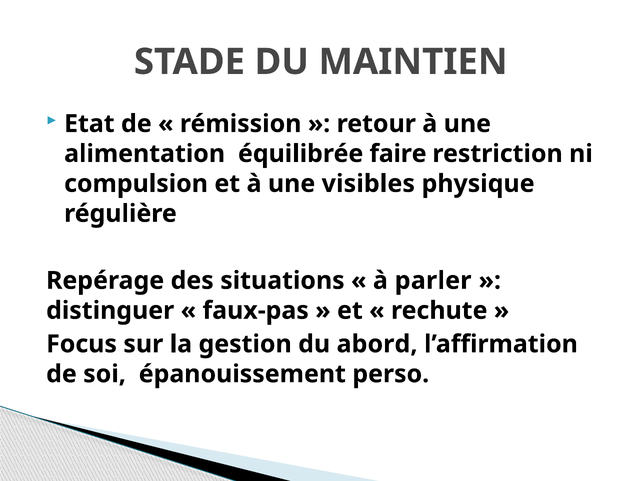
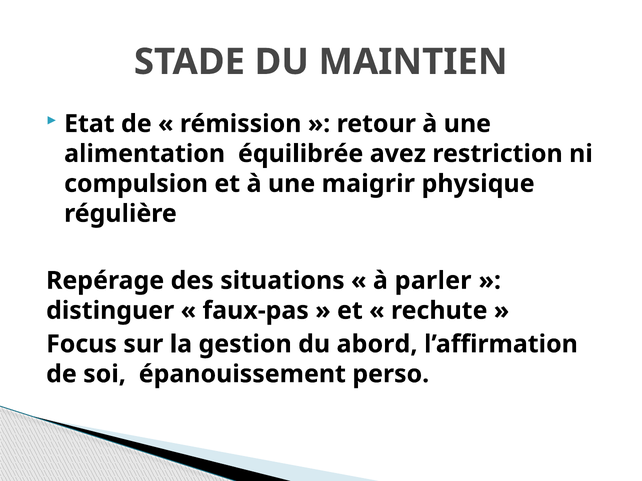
faire: faire -> avez
visibles: visibles -> maigrir
